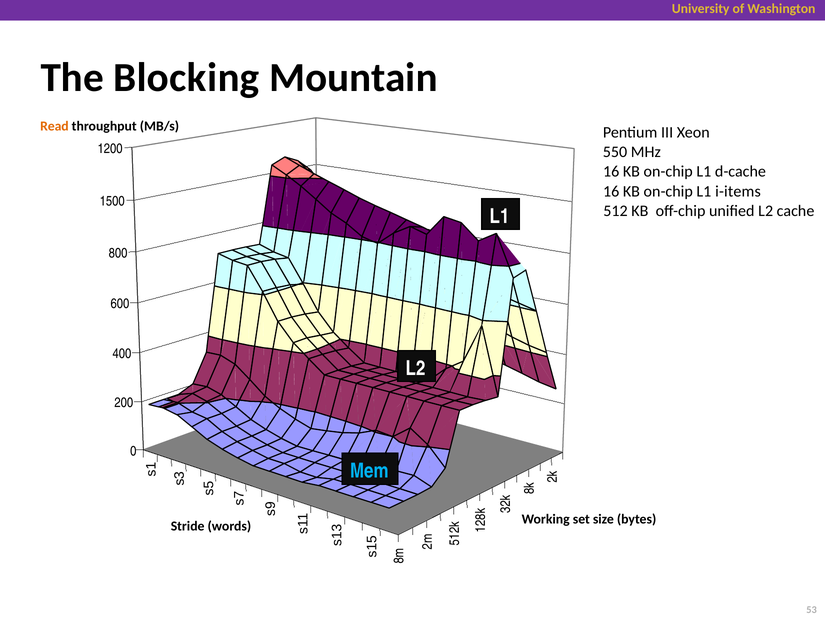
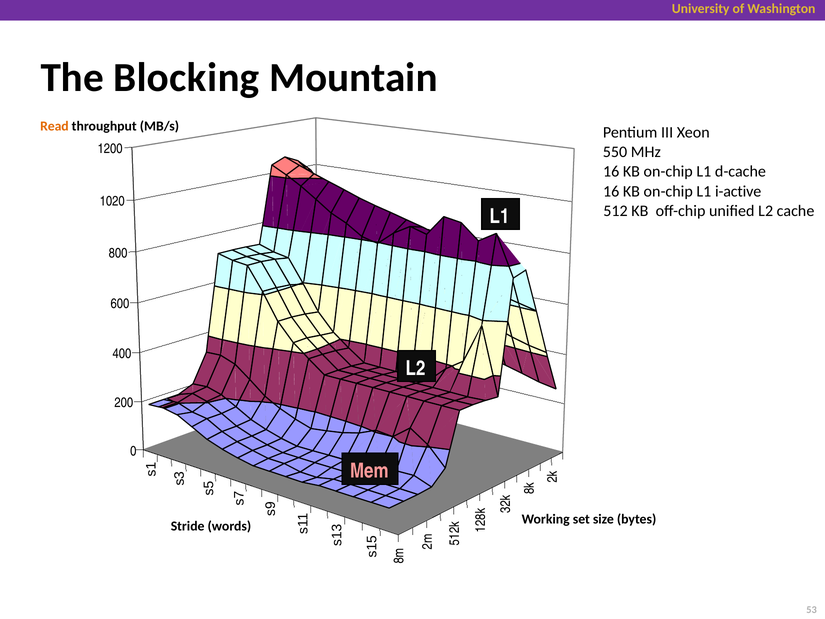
i-items: i-items -> i-active
1500: 1500 -> 1020
Mem colour: light blue -> pink
